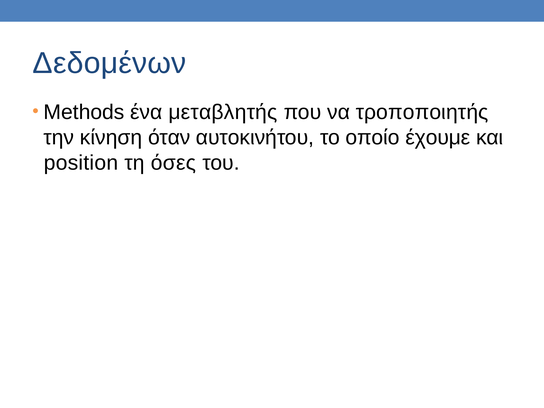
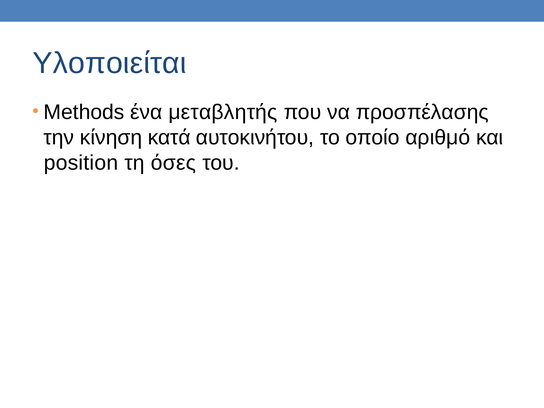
Δεδομένων: Δεδομένων -> Υλοποιείται
τροποποιητής: τροποποιητής -> προσπέλασης
όταν: όταν -> κατά
έχουμε: έχουμε -> αριθμό
